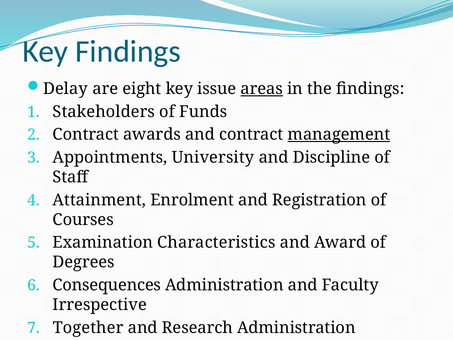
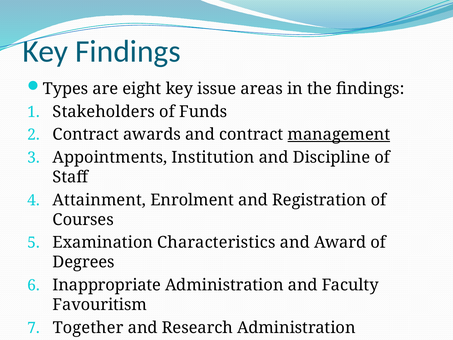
Delay: Delay -> Types
areas underline: present -> none
University: University -> Institution
Consequences: Consequences -> Inappropriate
Irrespective: Irrespective -> Favouritism
